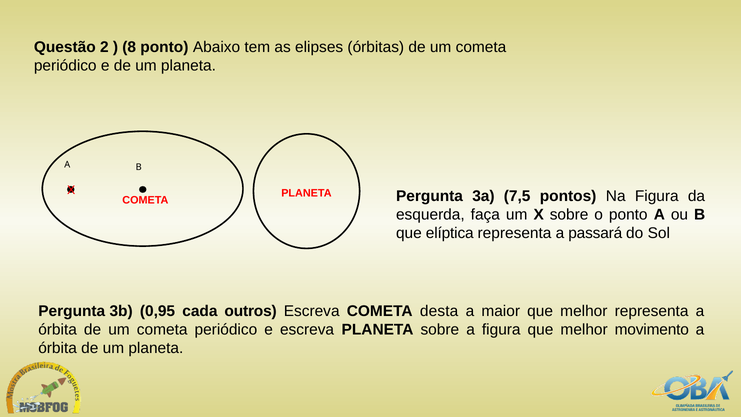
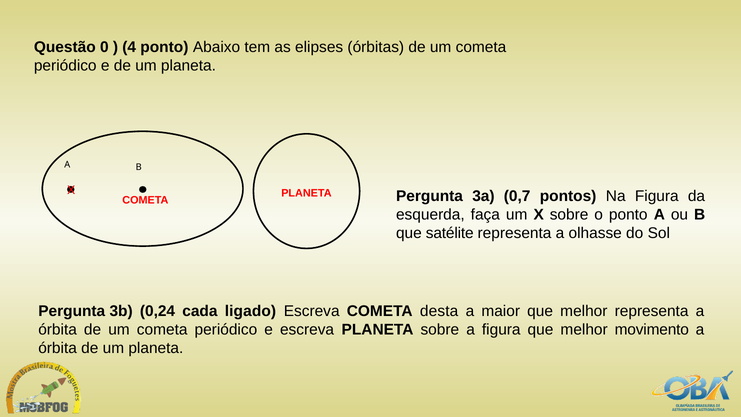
2: 2 -> 0
8: 8 -> 4
7,5: 7,5 -> 0,7
elíptica: elíptica -> satélite
passará: passará -> olhasse
0,95: 0,95 -> 0,24
outros: outros -> ligado
